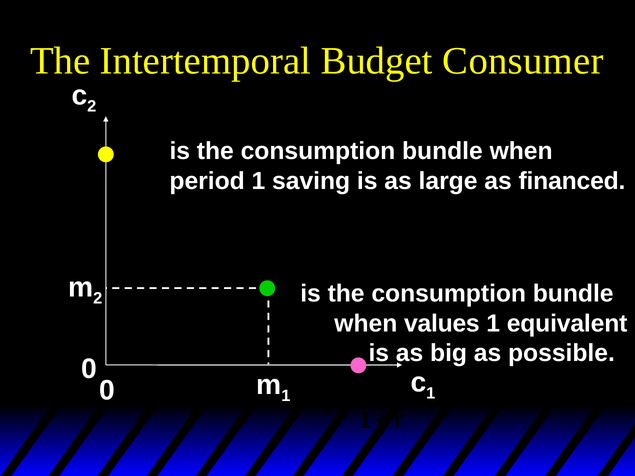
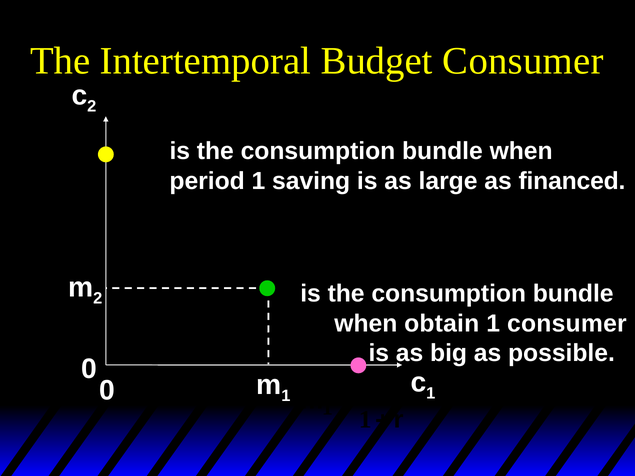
values: values -> obtain
1 equivalent: equivalent -> consumer
